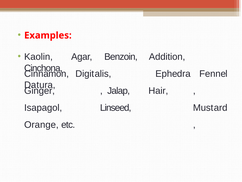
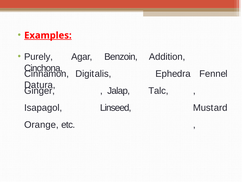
Examples underline: none -> present
Kaolin: Kaolin -> Purely
Hair: Hair -> Talc
